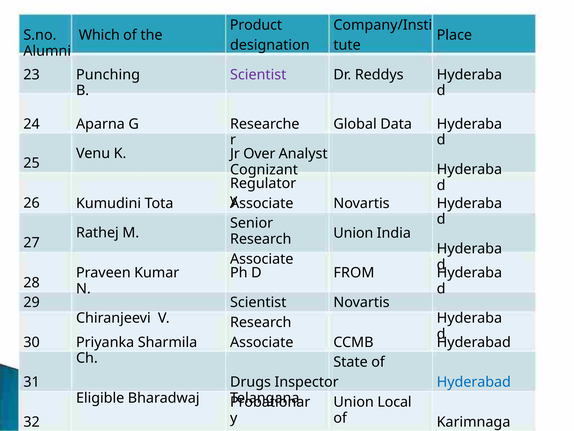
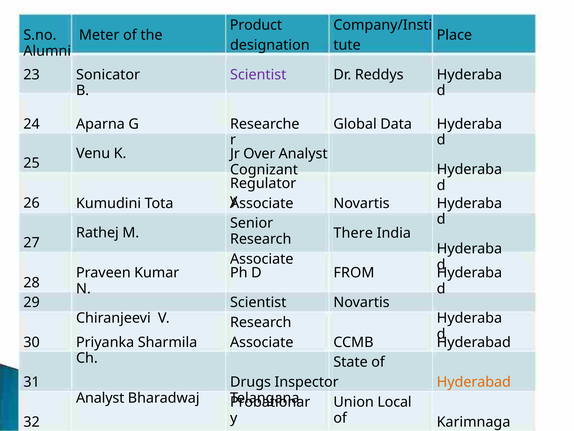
Which: Which -> Meter
Punching: Punching -> Sonicator
Union at (353, 233): Union -> There
Hyderabad at (474, 382) colour: blue -> orange
Eligible at (100, 398): Eligible -> Analyst
